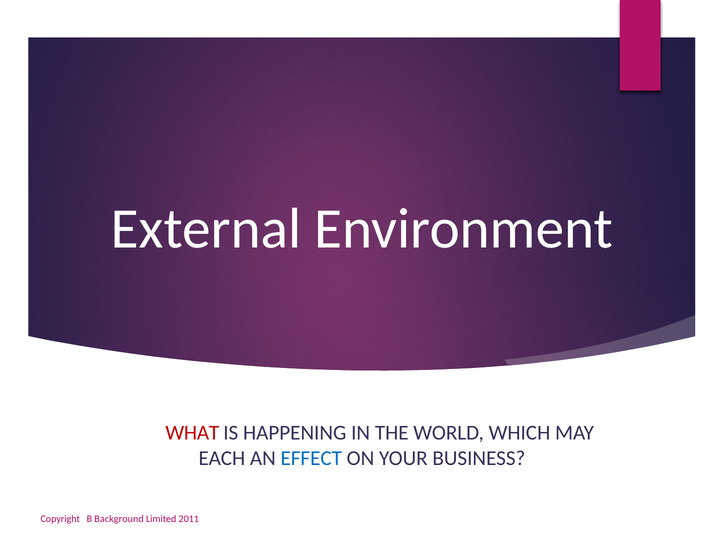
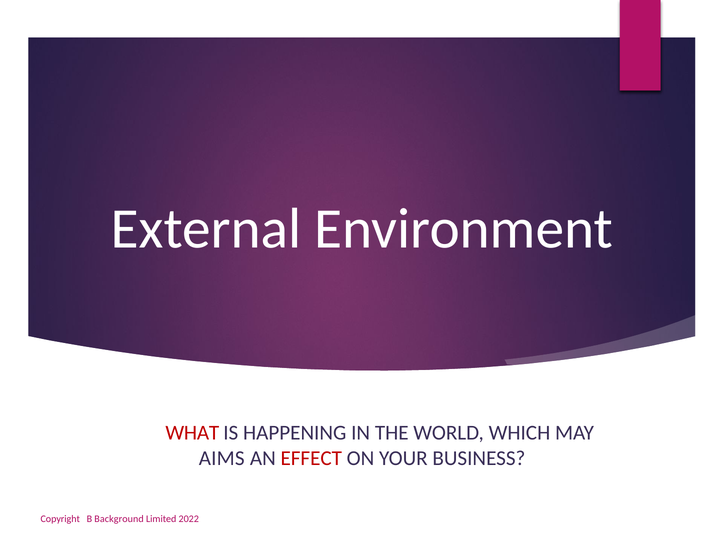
EACH: EACH -> AIMS
EFFECT colour: blue -> red
2011: 2011 -> 2022
